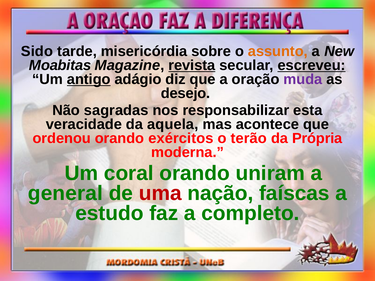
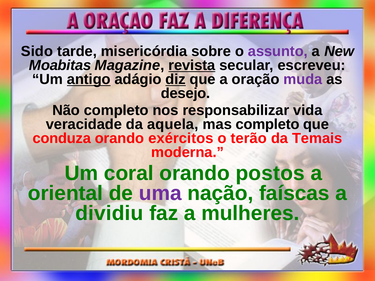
assunto colour: orange -> purple
escreveu underline: present -> none
diz underline: none -> present
Não sagradas: sagradas -> completo
esta: esta -> vida
mas acontece: acontece -> completo
ordenou: ordenou -> conduza
Própria: Própria -> Temais
uniram: uniram -> postos
general: general -> oriental
uma colour: red -> purple
estudo: estudo -> dividiu
completo: completo -> mulheres
